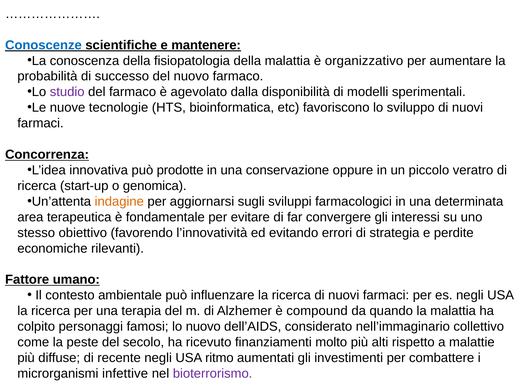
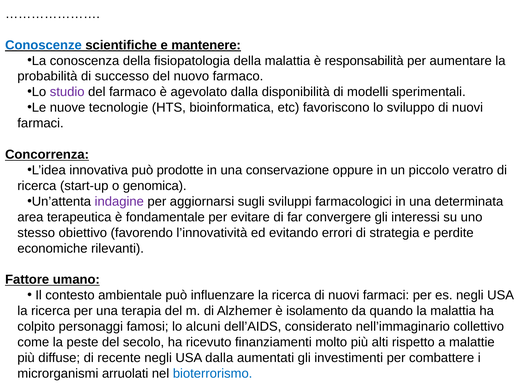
organizzativo: organizzativo -> responsabilità
indagine colour: orange -> purple
compound: compound -> isolamento
lo nuovo: nuovo -> alcuni
USA ritmo: ritmo -> dalla
infettive: infettive -> arruolati
bioterrorismo colour: purple -> blue
